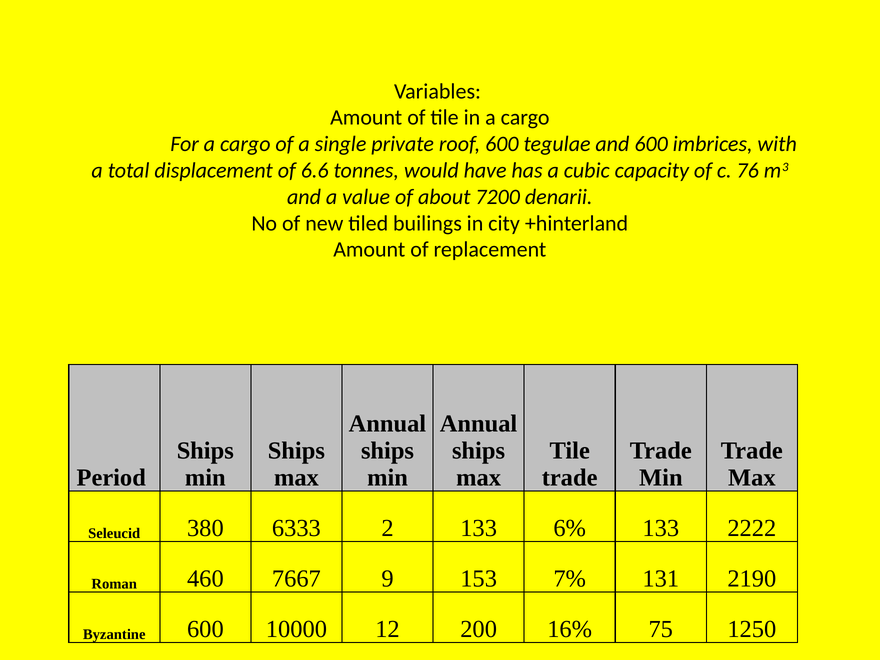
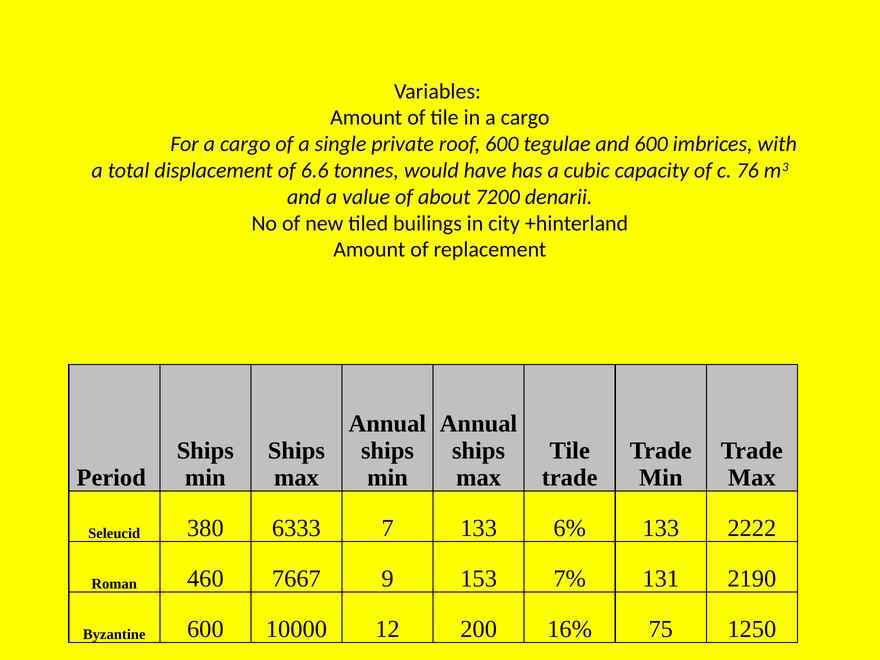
2: 2 -> 7
